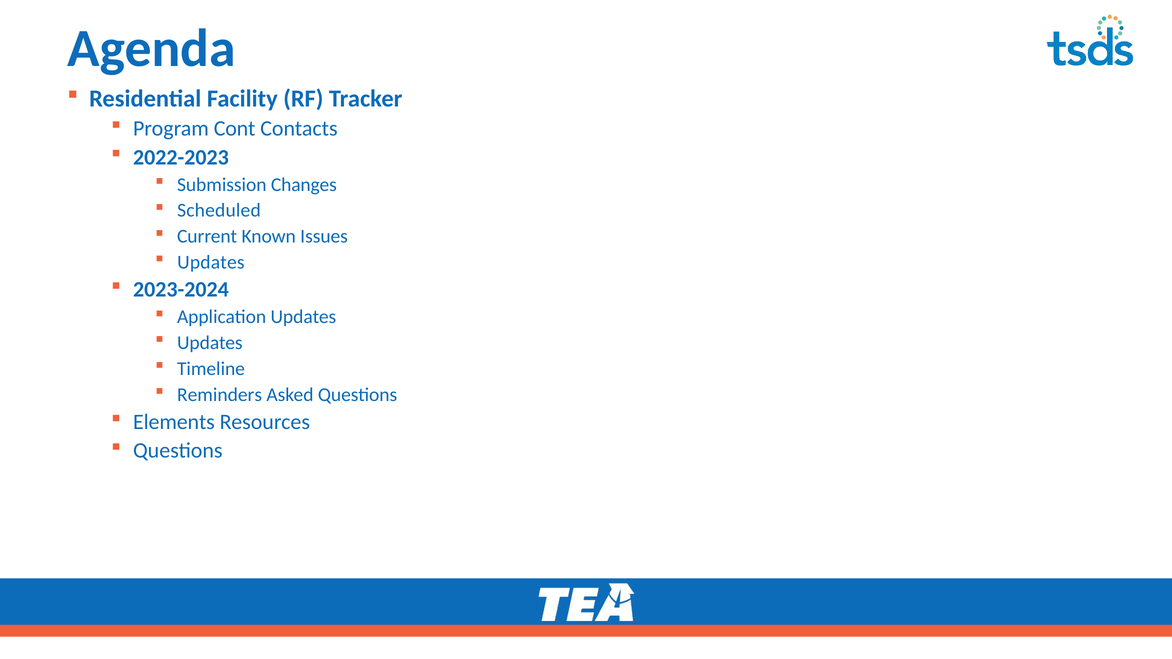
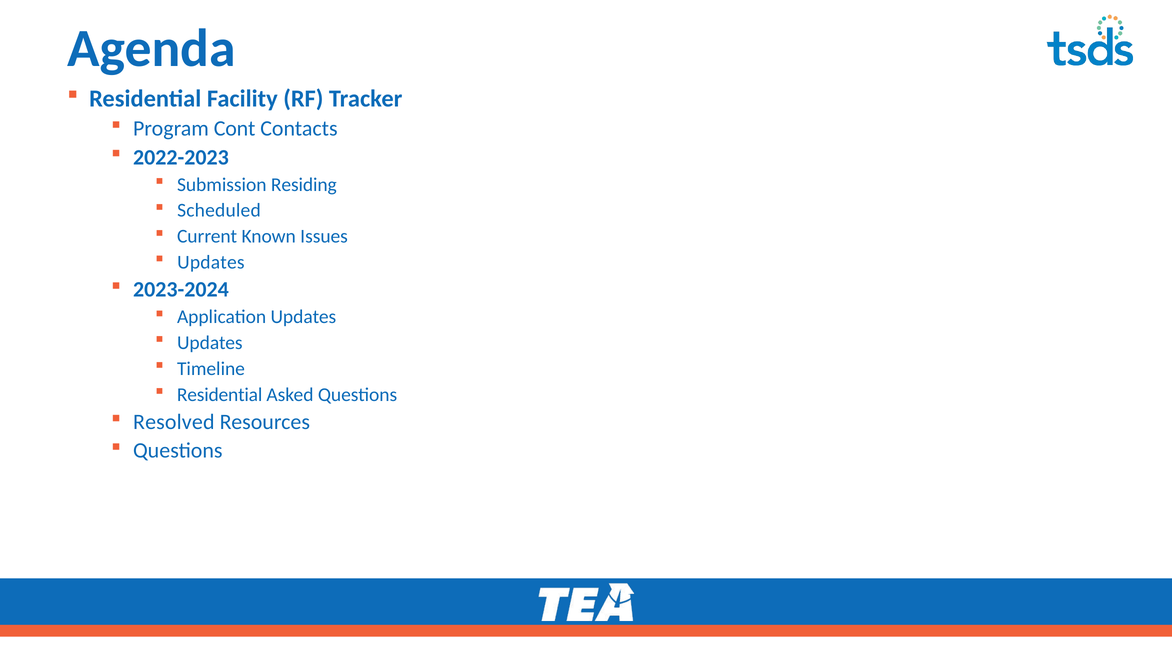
Changes: Changes -> Residing
Reminders at (220, 395): Reminders -> Residential
Elements: Elements -> Resolved
